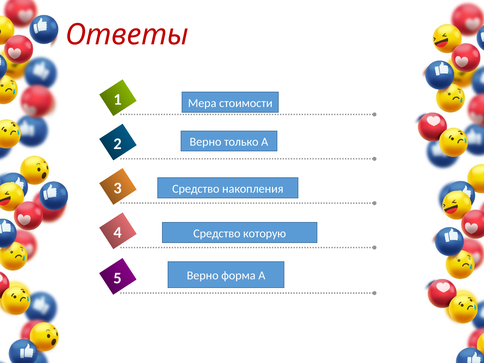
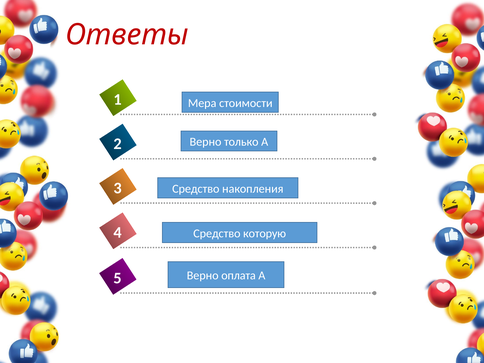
форма: форма -> оплата
